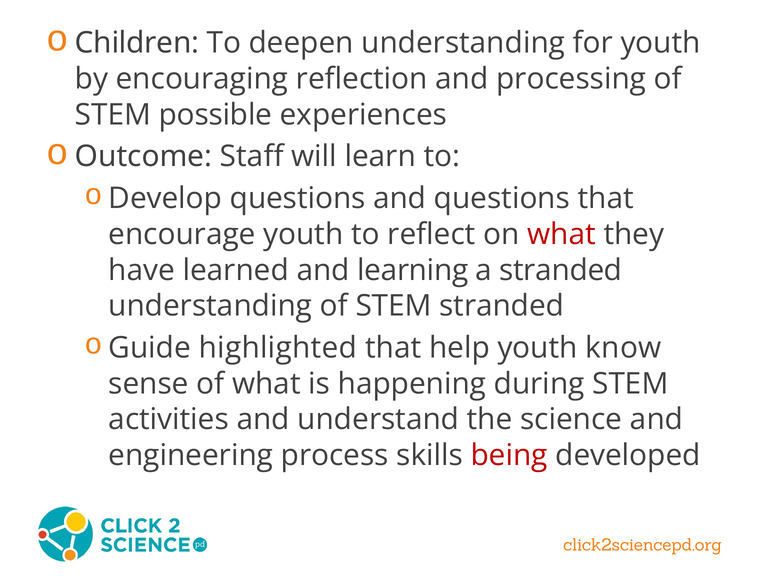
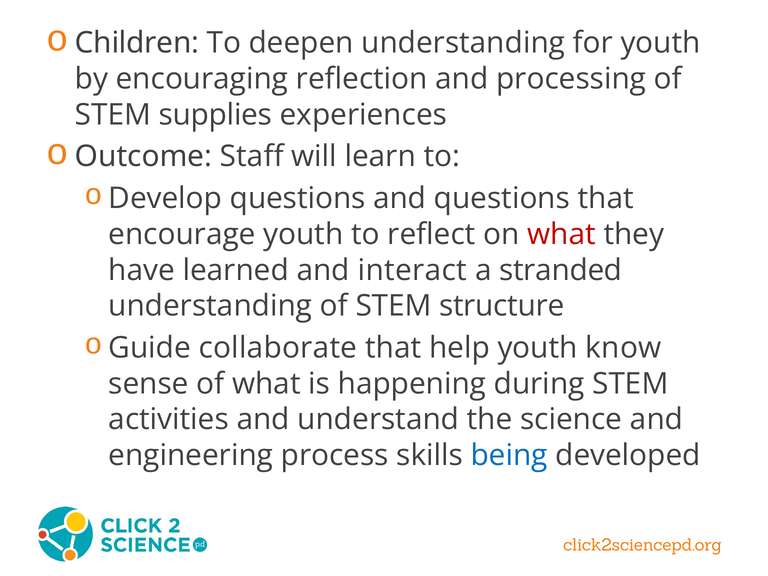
possible: possible -> supplies
learning: learning -> interact
STEM stranded: stranded -> structure
highlighted: highlighted -> collaborate
being colour: red -> blue
